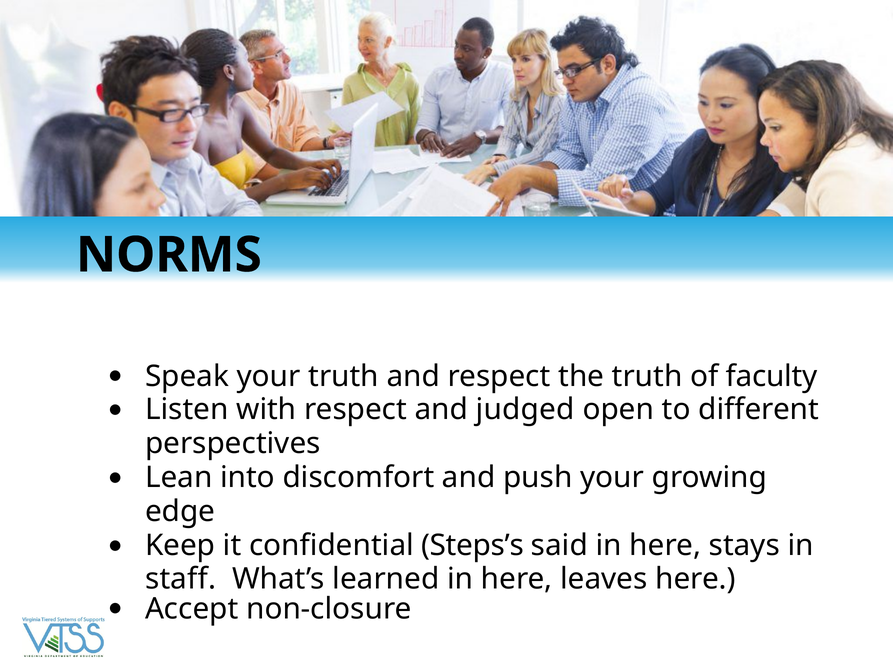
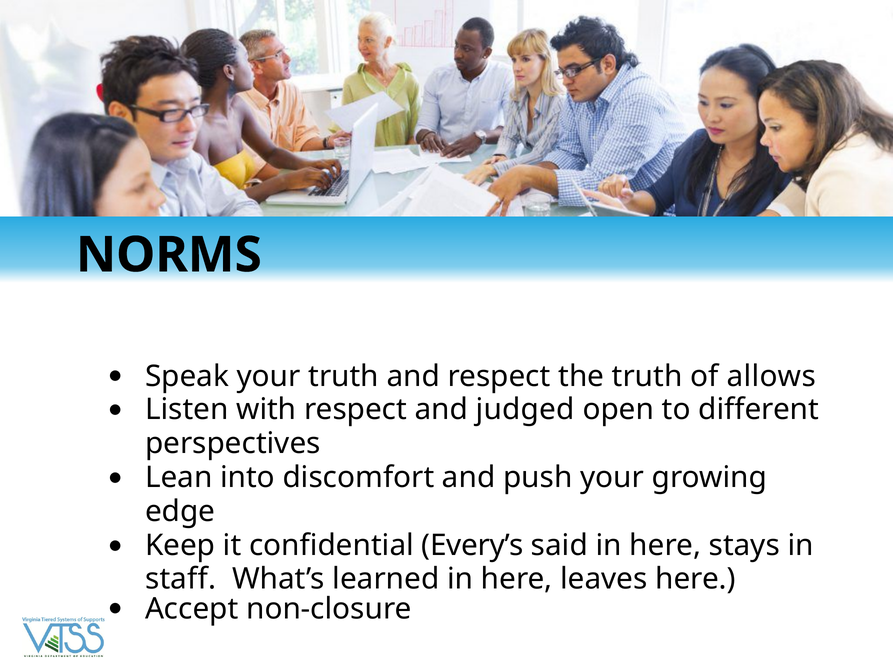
faculty: faculty -> allows
Steps’s: Steps’s -> Every’s
